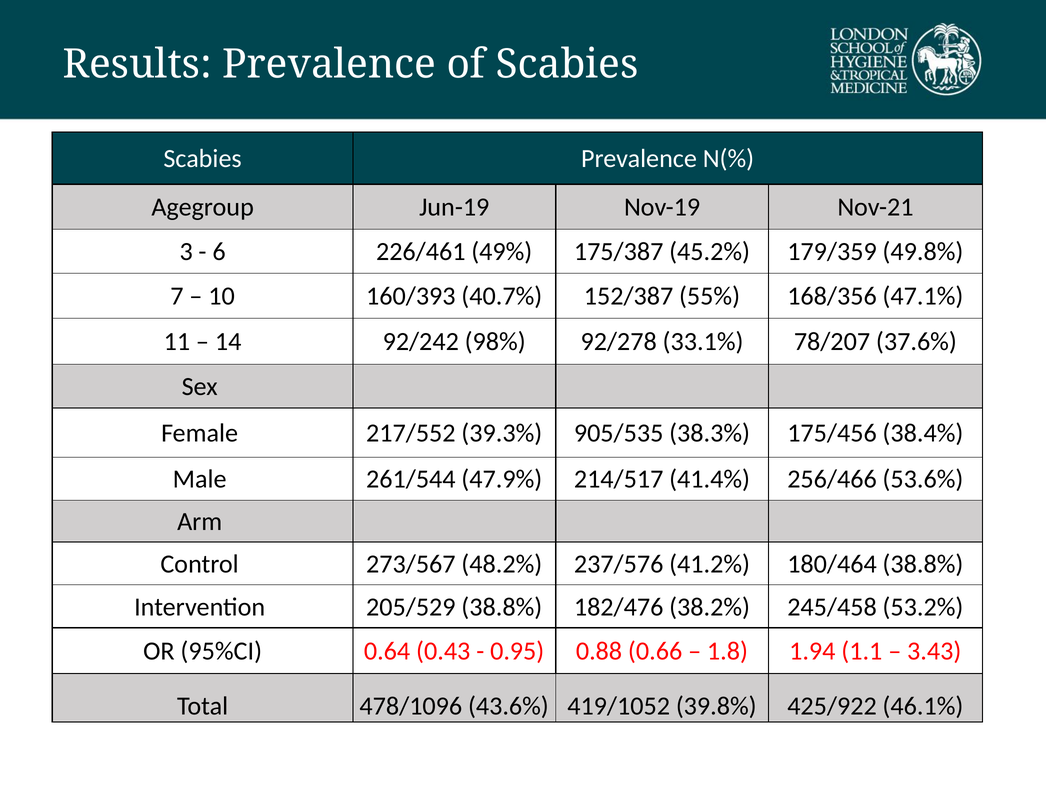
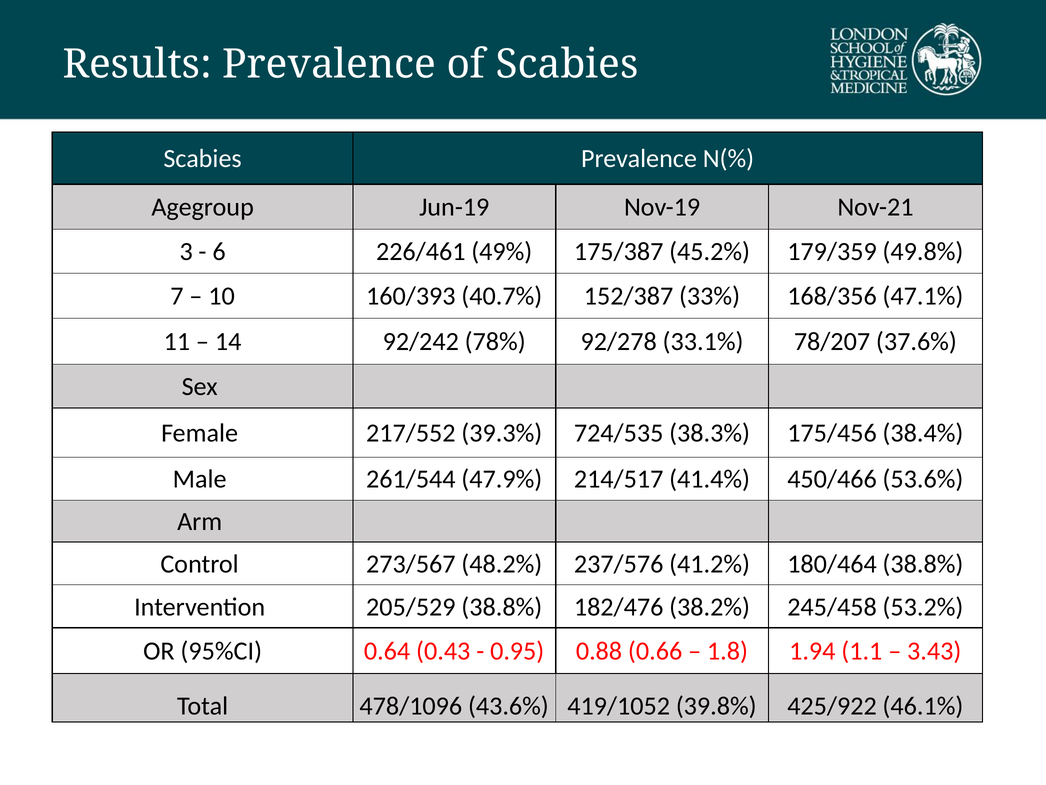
55%: 55% -> 33%
98%: 98% -> 78%
905/535: 905/535 -> 724/535
256/466: 256/466 -> 450/466
